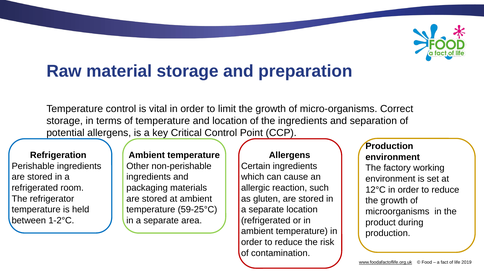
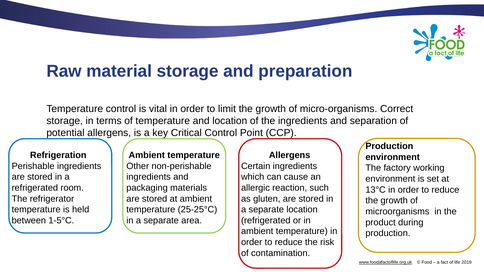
12°C: 12°C -> 13°C
59-25°C: 59-25°C -> 25-25°C
1-2°C: 1-2°C -> 1-5°C
